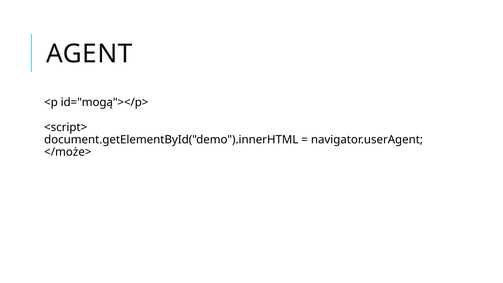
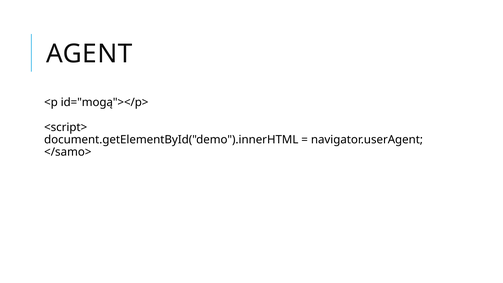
</może>: </może> -> </samo>
